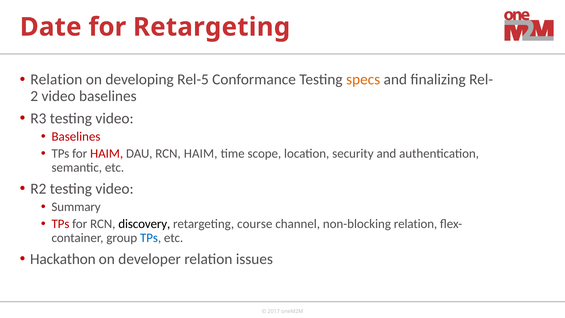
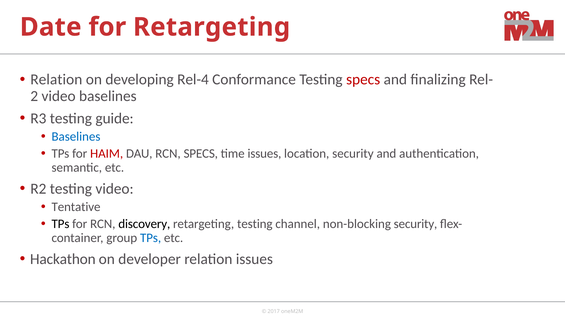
Rel-5: Rel-5 -> Rel-4
specs at (363, 80) colour: orange -> red
R3 testing video: video -> guide
Baselines at (76, 137) colour: red -> blue
RCN HAIM: HAIM -> SPECS
time scope: scope -> issues
Summary: Summary -> Tentative
TPs at (60, 224) colour: red -> black
retargeting course: course -> testing
non-blocking relation: relation -> security
